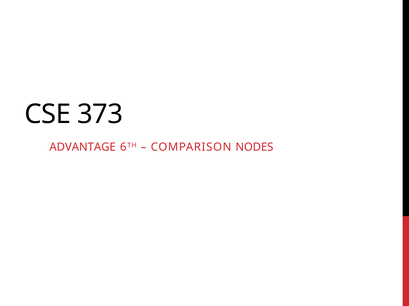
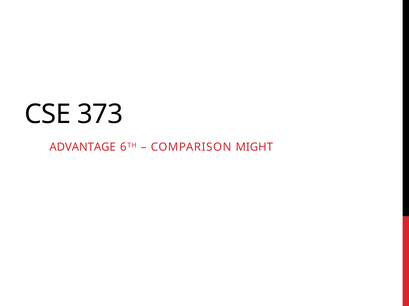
NODES: NODES -> MIGHT
